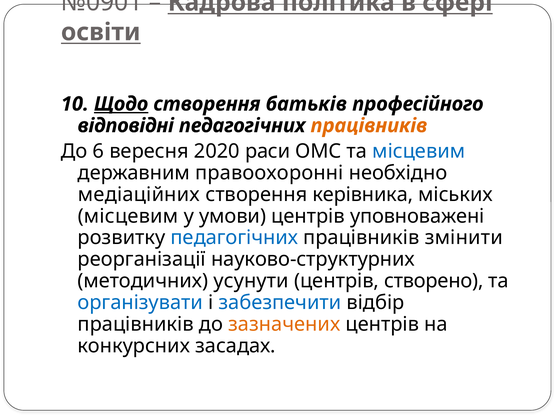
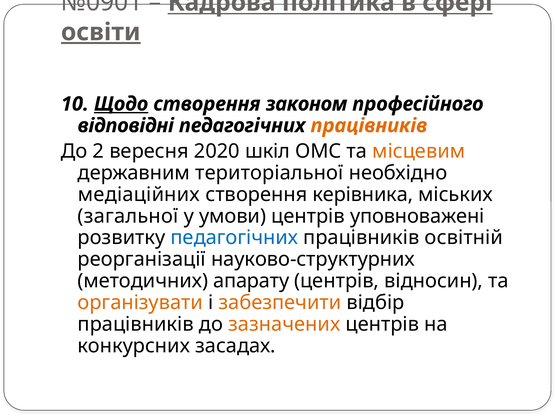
освіти underline: none -> present
батьків: батьків -> законом
6: 6 -> 2
раси: раси -> шкіл
місцевим at (419, 151) colour: blue -> orange
правоохоронні: правоохоронні -> територіальної
місцевим at (128, 216): місцевим -> загальної
змінити: змінити -> освітній
усунути: усунути -> апарату
створено: створено -> відносин
організувати colour: blue -> orange
забезпечити colour: blue -> orange
